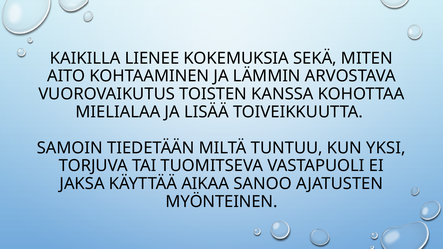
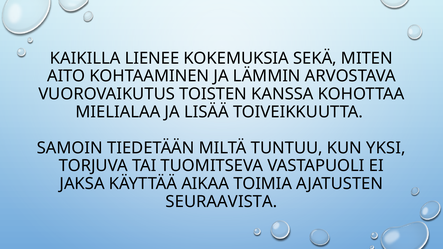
SANOO: SANOO -> TOIMIA
MYÖNTEINEN: MYÖNTEINEN -> SEURAAVISTA
